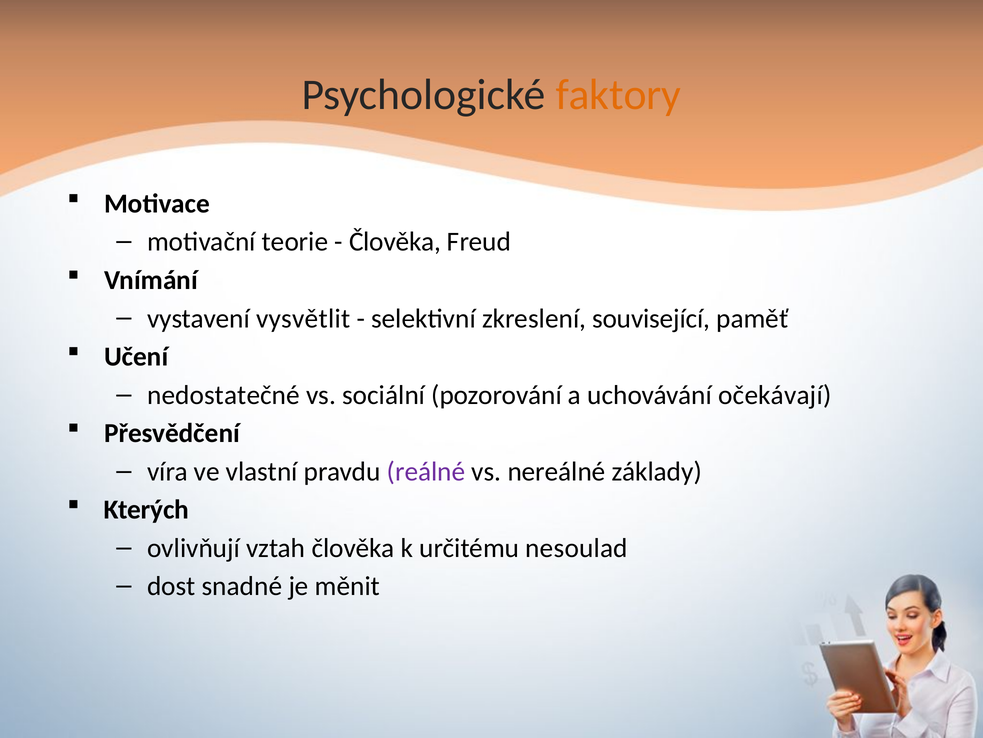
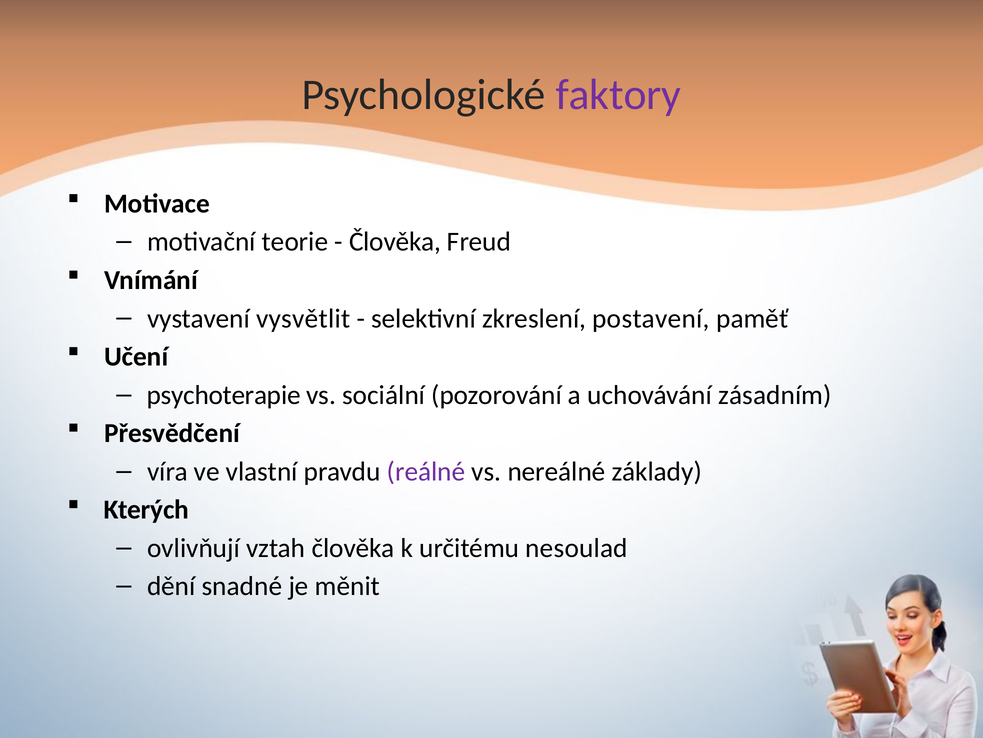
faktory colour: orange -> purple
související: související -> postavení
nedostatečné: nedostatečné -> psychoterapie
očekávají: očekávají -> zásadním
dost: dost -> dění
